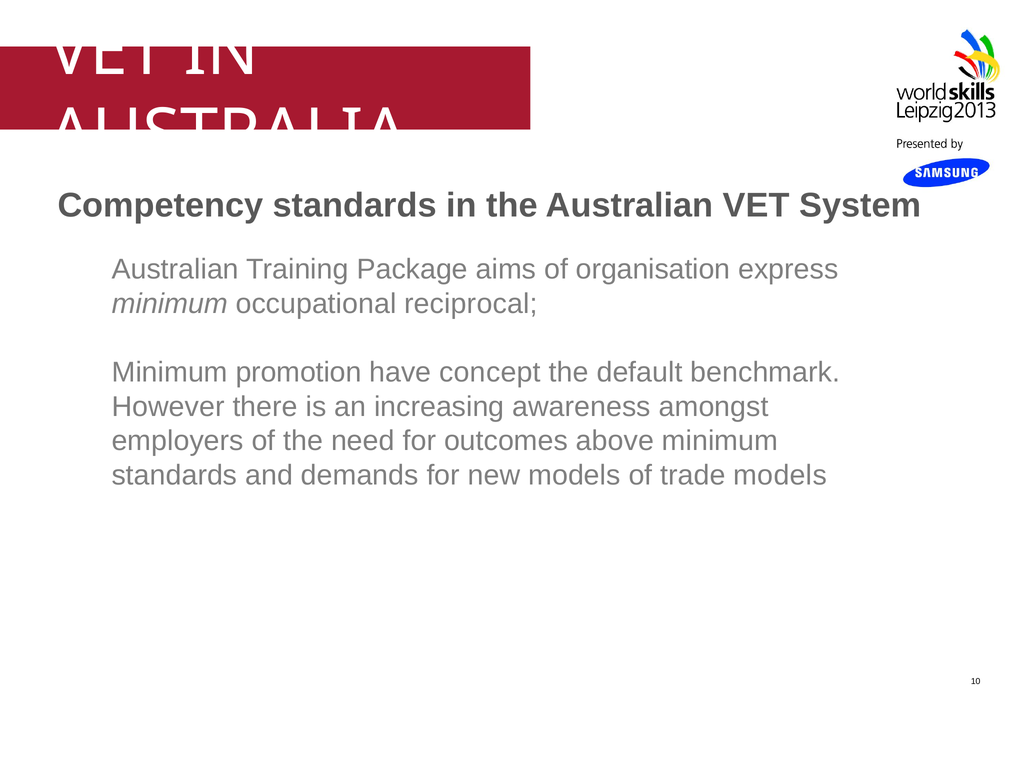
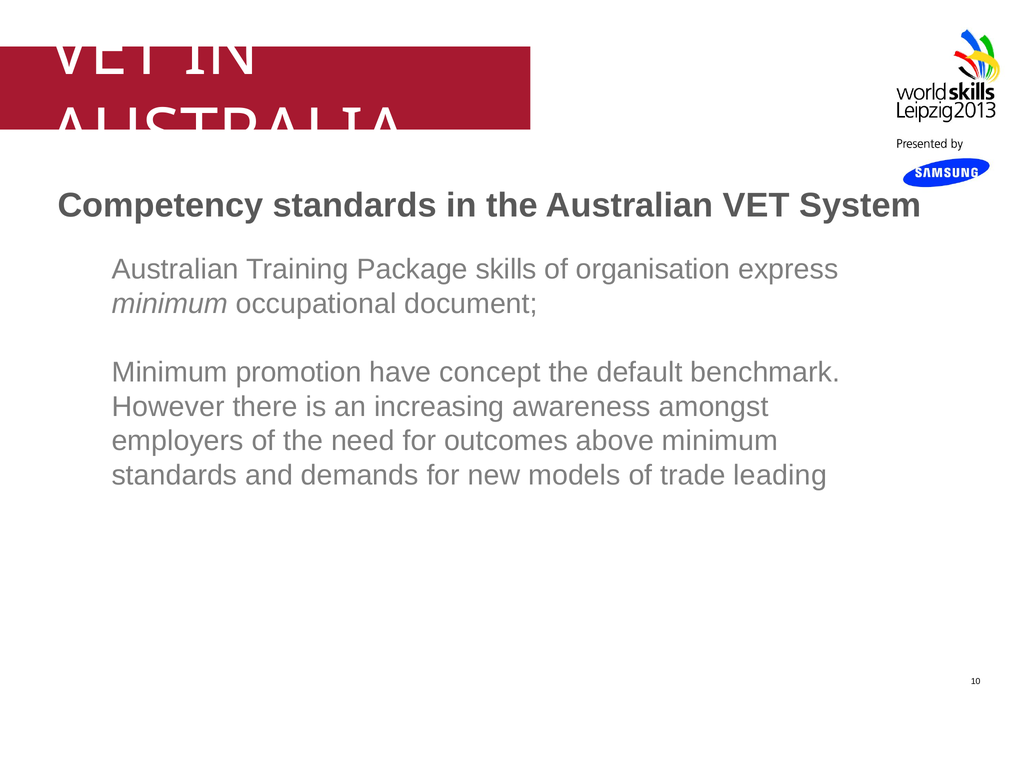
aims: aims -> skills
reciprocal: reciprocal -> document
trade models: models -> leading
